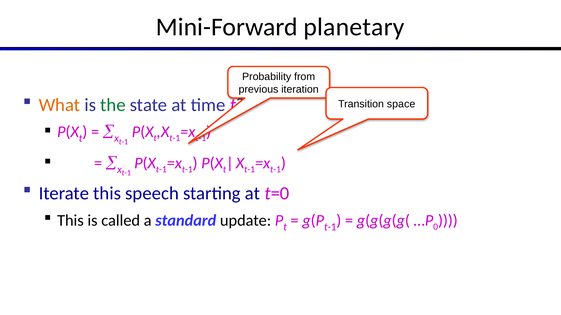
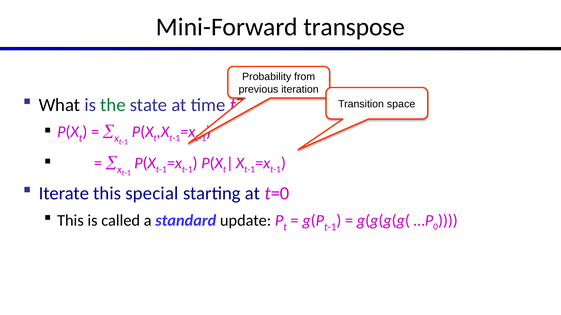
planetary: planetary -> transpose
What colour: orange -> black
speech: speech -> special
